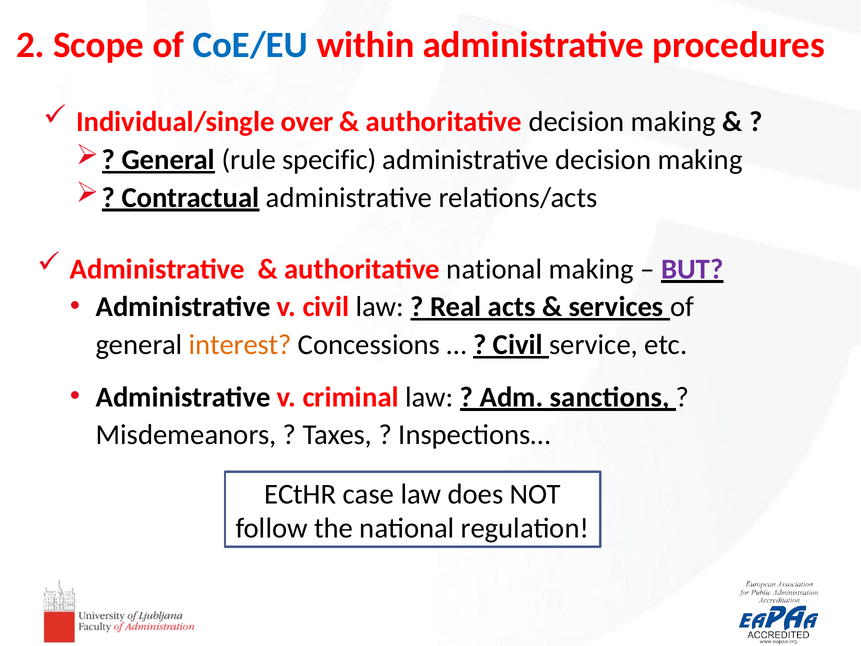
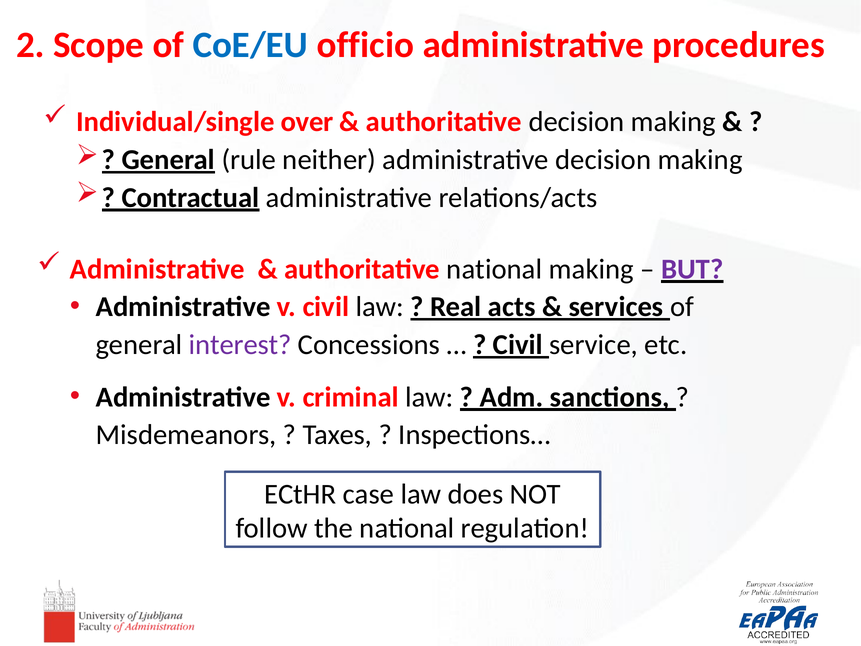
within: within -> officio
specific: specific -> neither
interest colour: orange -> purple
